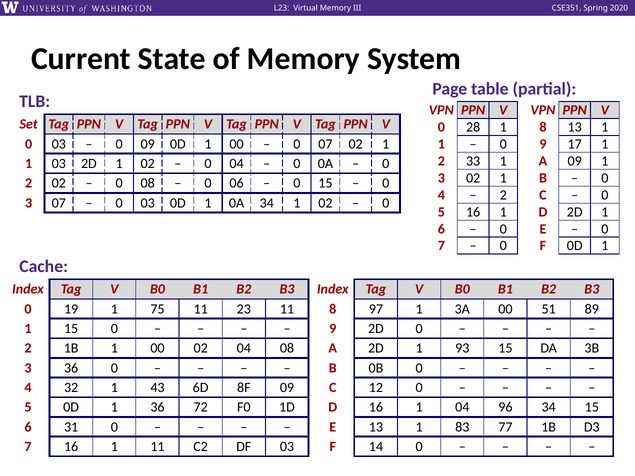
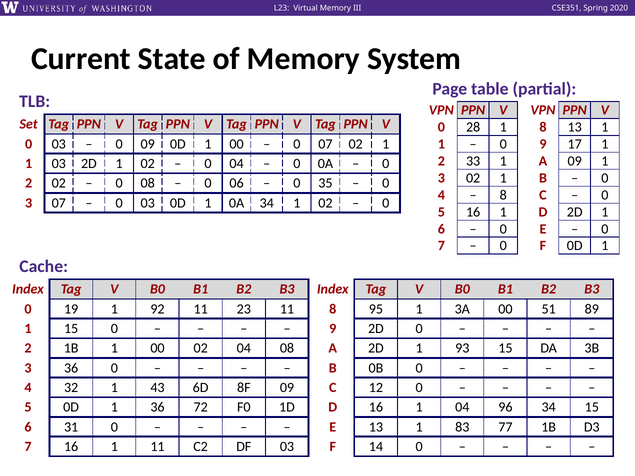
0 15: 15 -> 35
2 at (503, 195): 2 -> 8
75: 75 -> 92
97: 97 -> 95
